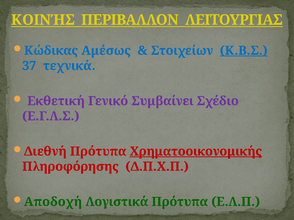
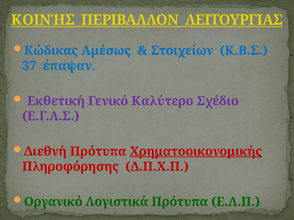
Κ.Β.Σ underline: present -> none
τεχνικά: τεχνικά -> έπαψαν
Συμβαίνει: Συμβαίνει -> Καλύτερο
Αποδοχή: Αποδοχή -> Οργανικό
